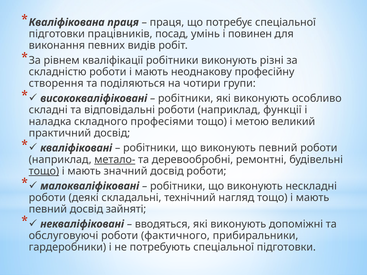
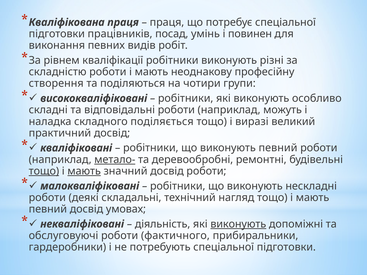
функції: функції -> можуть
професіями: професіями -> поділяється
метою: метою -> виразі
мають at (84, 171) underline: none -> present
зайняті: зайняті -> умовах
вводяться: вводяться -> діяльність
виконують at (238, 224) underline: none -> present
